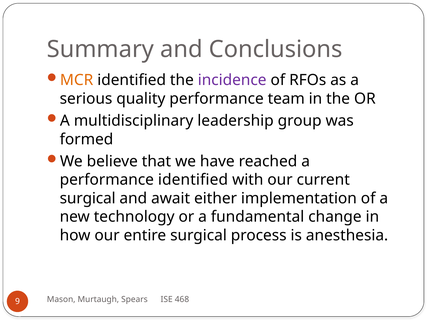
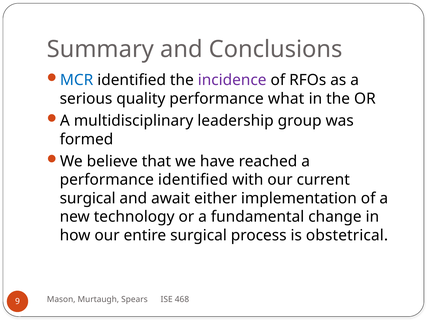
MCR colour: orange -> blue
team: team -> what
anesthesia: anesthesia -> obstetrical
